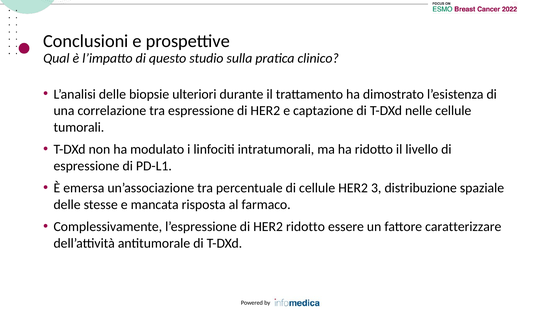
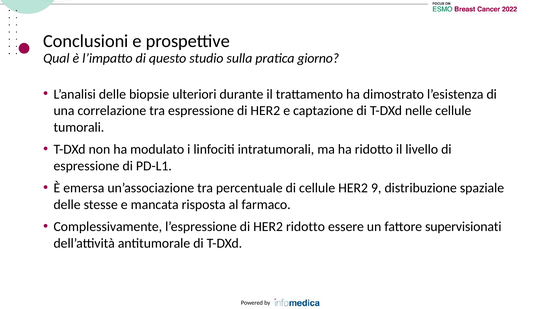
clinico: clinico -> giorno
3: 3 -> 9
caratterizzare: caratterizzare -> supervisionati
